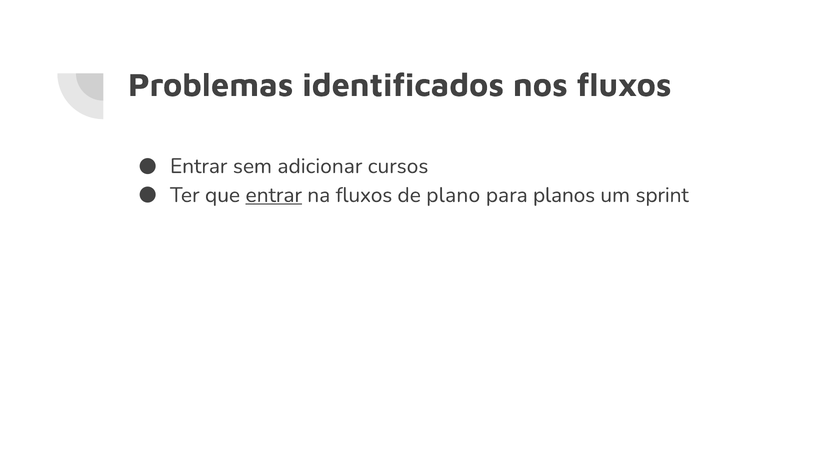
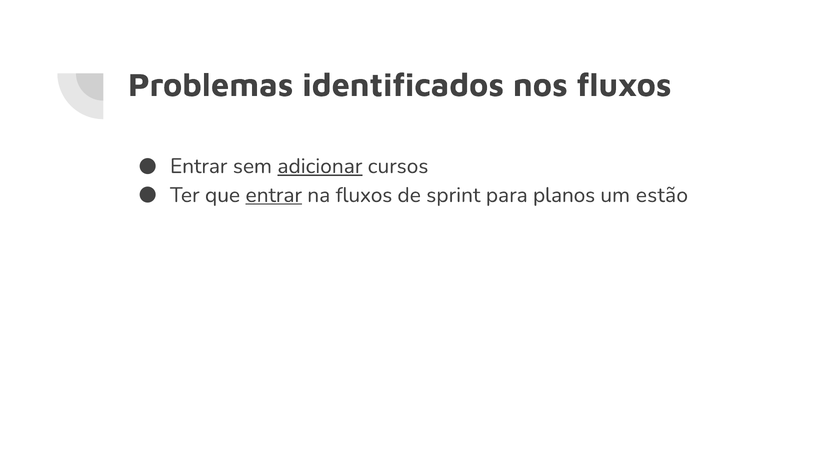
adicionar underline: none -> present
plano: plano -> sprint
sprint: sprint -> estão
